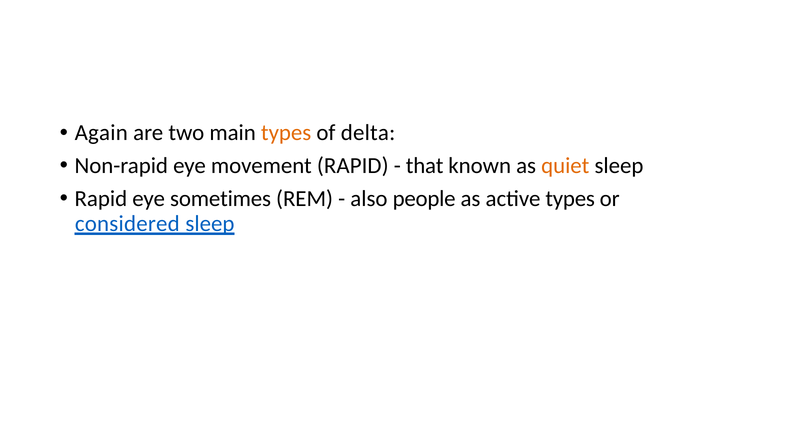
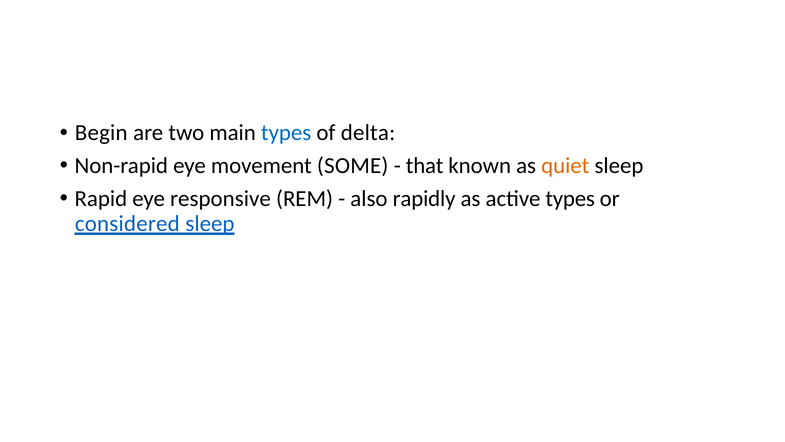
Again: Again -> Begin
types at (286, 133) colour: orange -> blue
movement RAPID: RAPID -> SOME
sometimes: sometimes -> responsive
people: people -> rapidly
